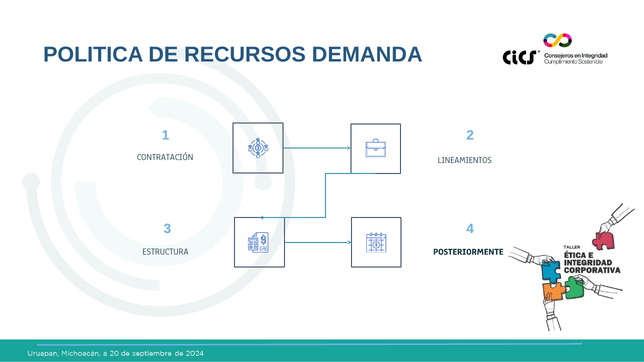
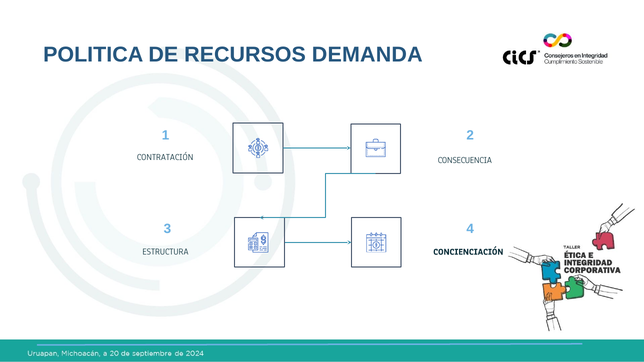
LINEAMIENTOS: LINEAMIENTOS -> CONSECUENCIA
POSTERIORMENTE: POSTERIORMENTE -> CONCIENCIACIÓN
